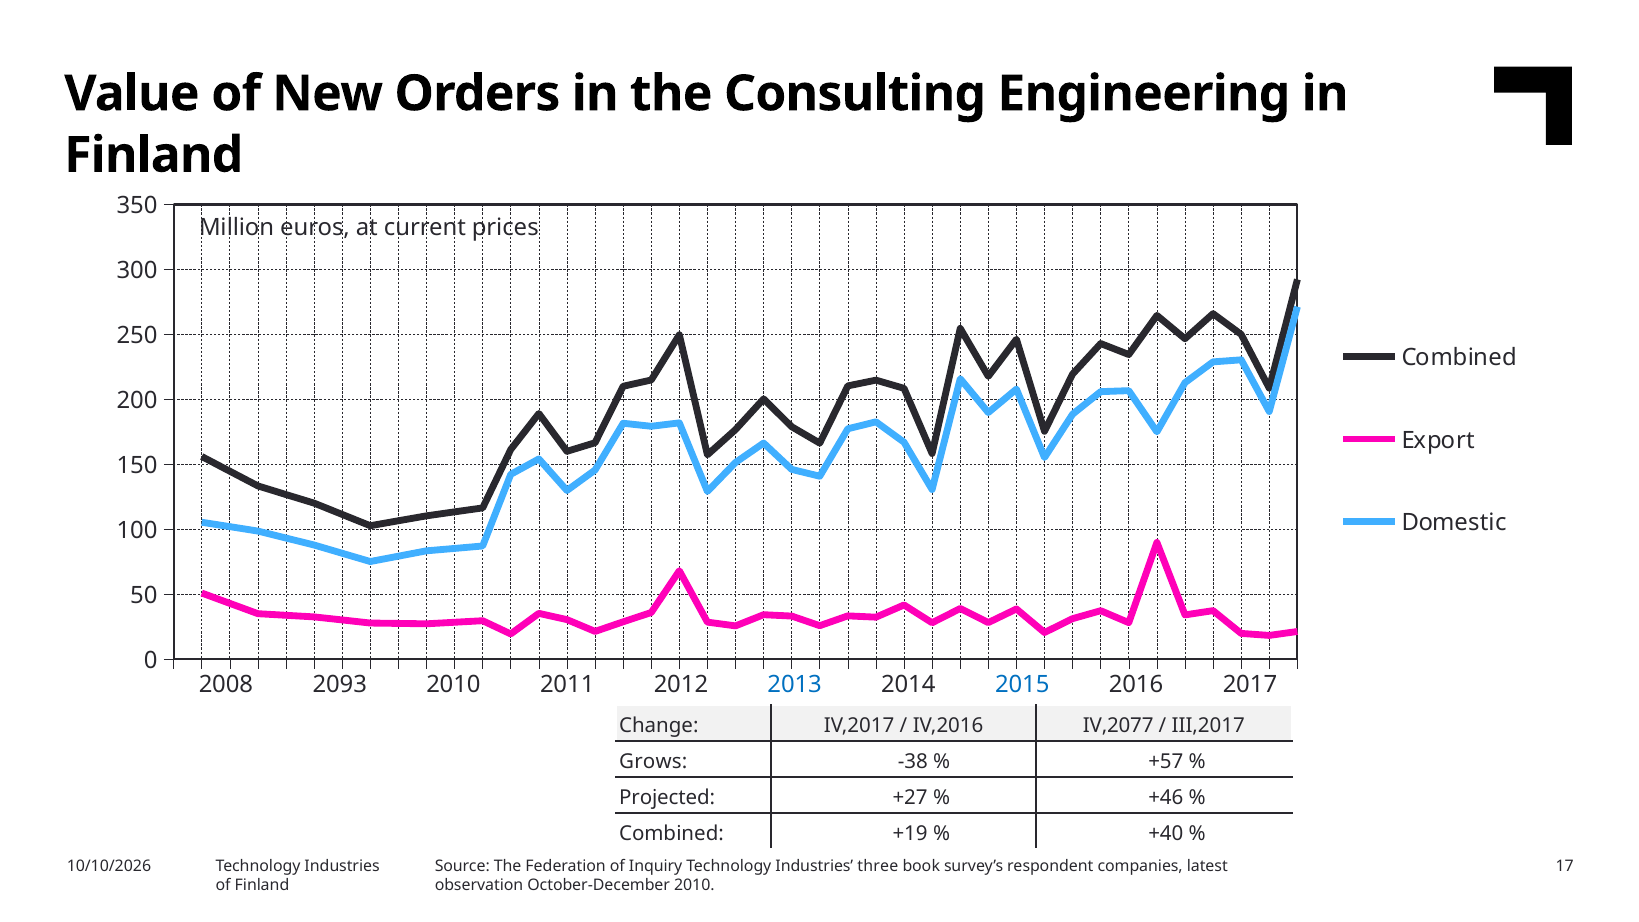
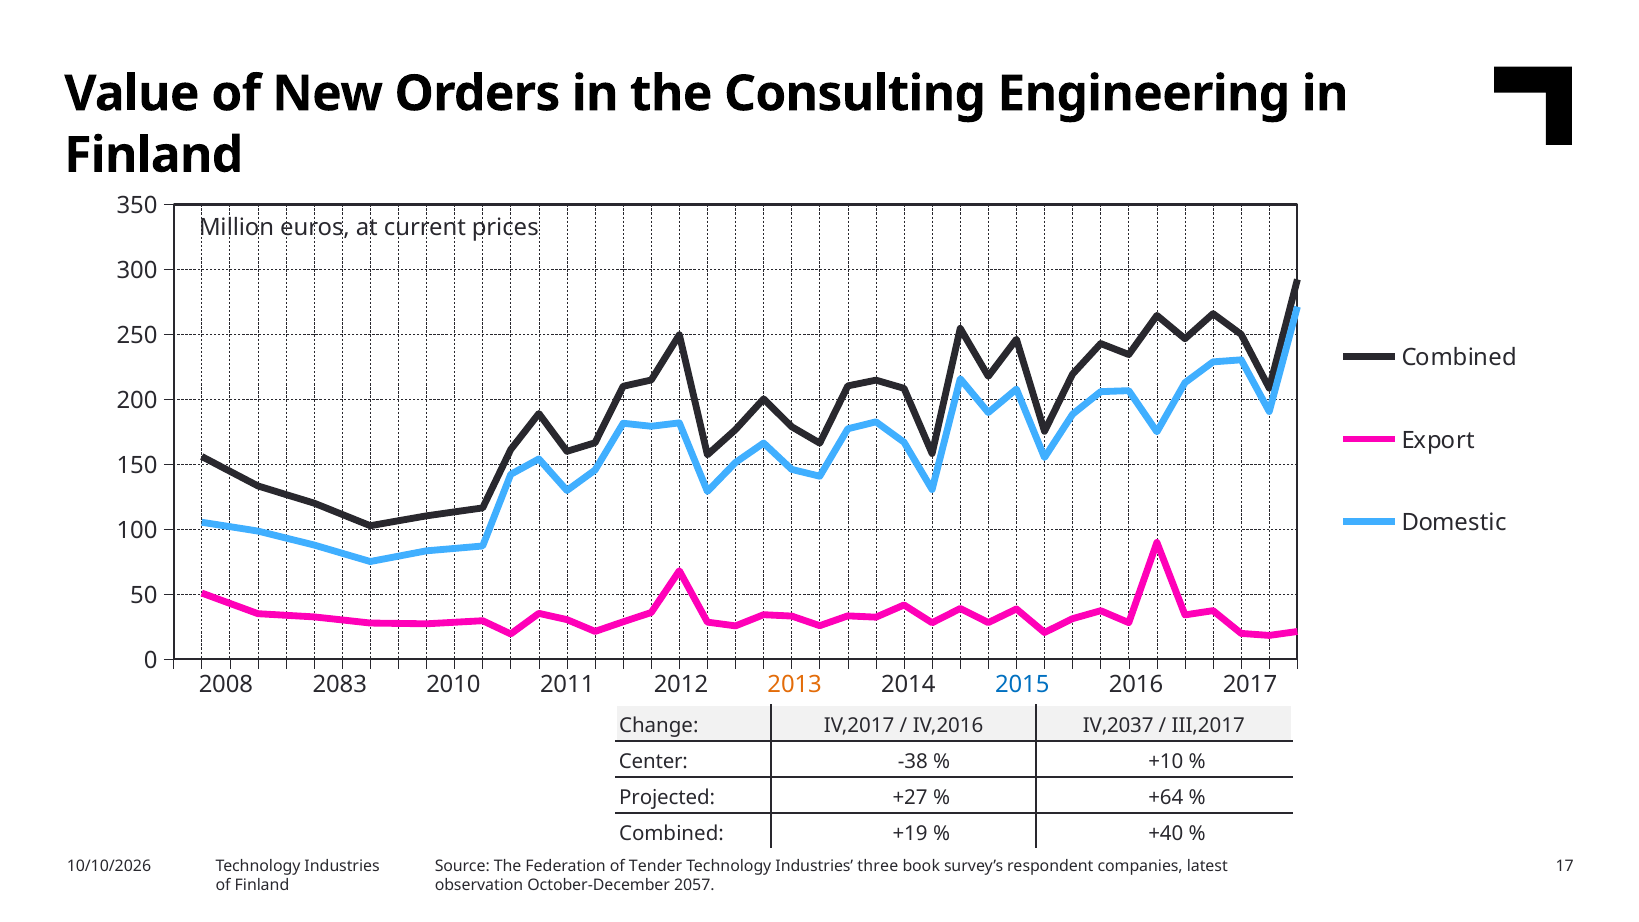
2093: 2093 -> 2083
2013 colour: blue -> orange
IV,2077: IV,2077 -> IV,2037
Grows: Grows -> Center
+57: +57 -> +10
+46: +46 -> +64
Inquiry: Inquiry -> Tender
October-December 2010: 2010 -> 2057
